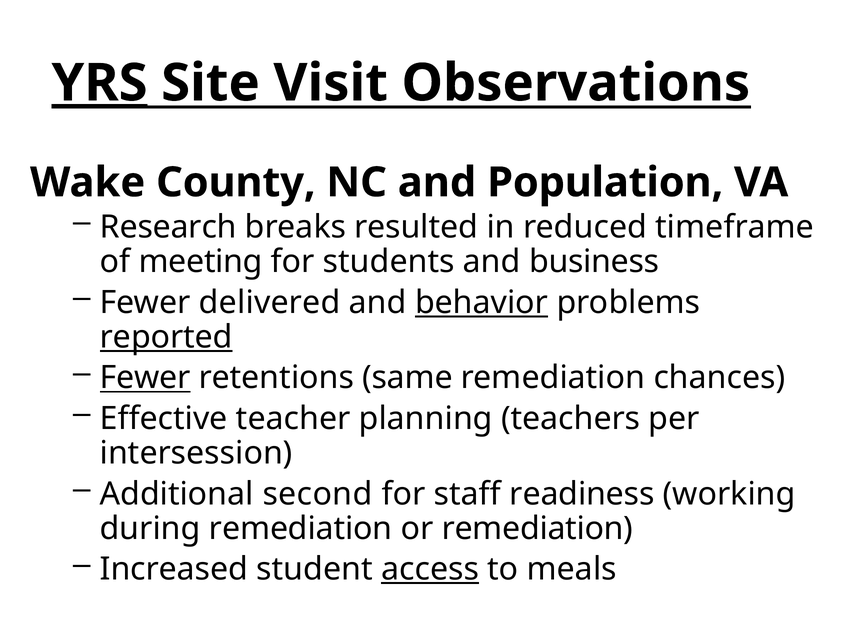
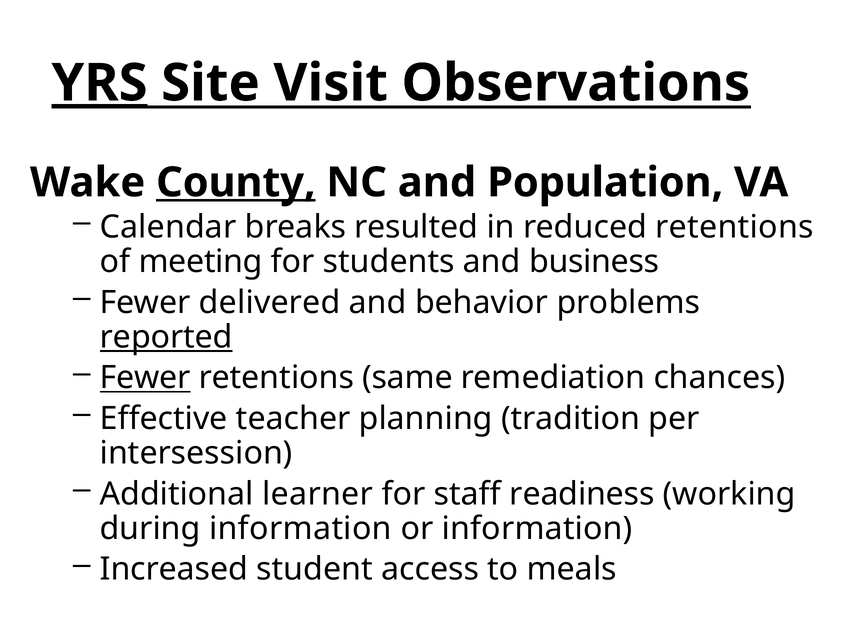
County underline: none -> present
Research: Research -> Calendar
reduced timeframe: timeframe -> retentions
behavior underline: present -> none
teachers: teachers -> tradition
second: second -> learner
during remediation: remediation -> information
or remediation: remediation -> information
access underline: present -> none
